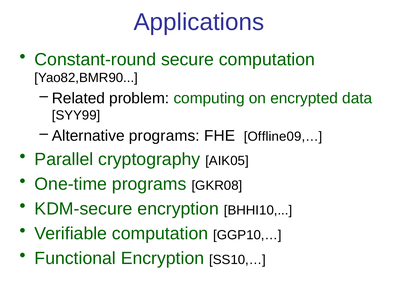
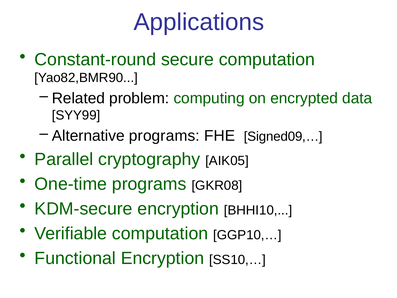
Offline09,…: Offline09,… -> Signed09,…
